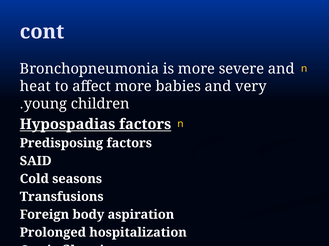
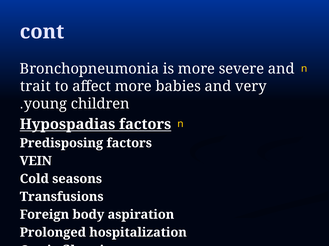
heat: heat -> trait
SAID: SAID -> VEIN
